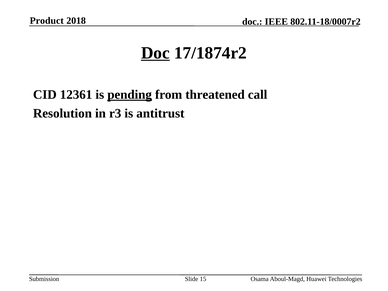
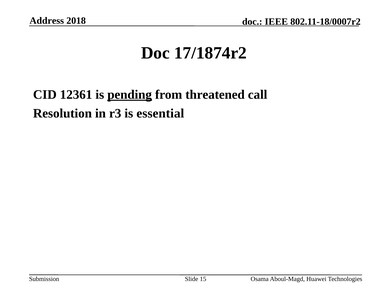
Product: Product -> Address
Doc at (155, 53) underline: present -> none
antitrust: antitrust -> essential
